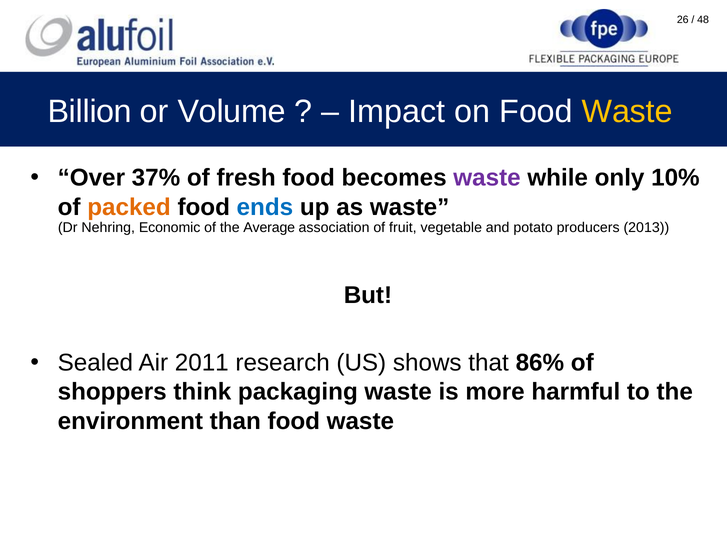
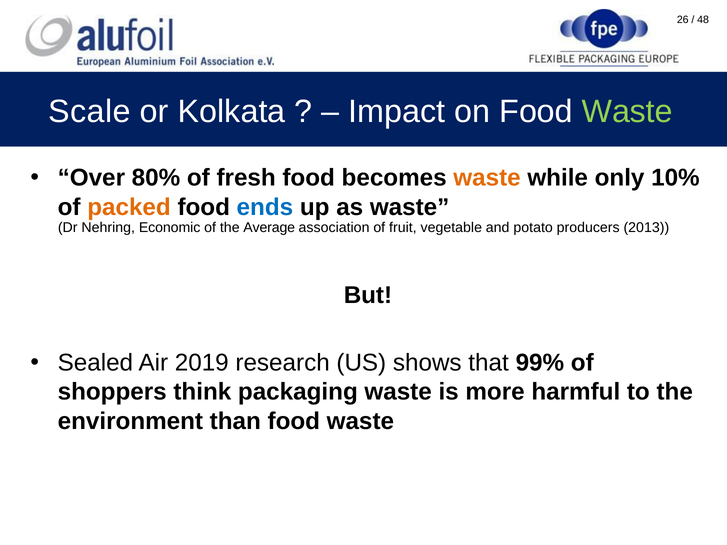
Billion: Billion -> Scale
Volume: Volume -> Kolkata
Waste at (627, 111) colour: yellow -> light green
37%: 37% -> 80%
waste at (487, 178) colour: purple -> orange
2011: 2011 -> 2019
86%: 86% -> 99%
